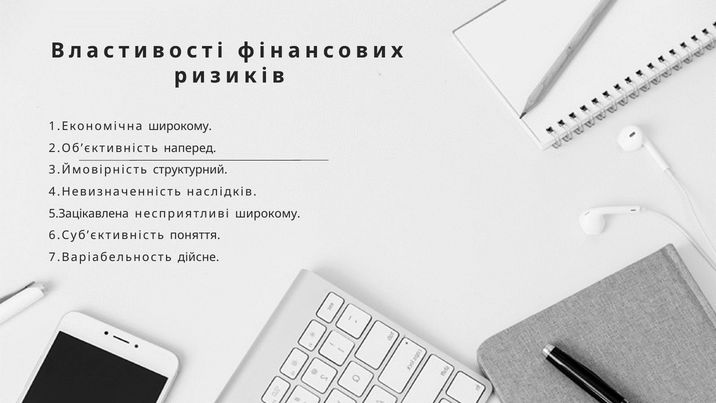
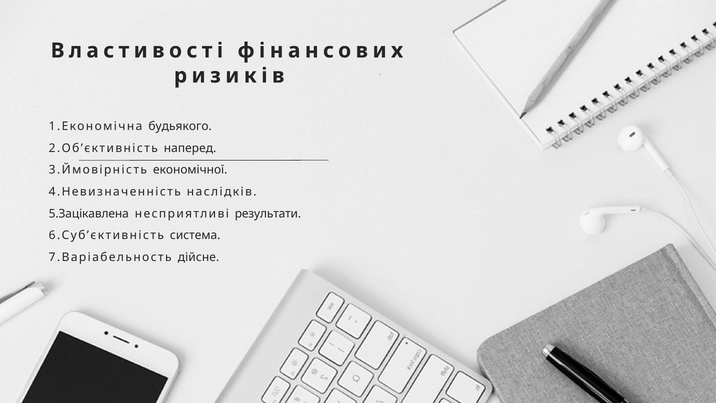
1.Економічна широкому: широкому -> будьякого
структурний: структурний -> економічної
несприятливі широкому: широкому -> результати
поняття: поняття -> система
